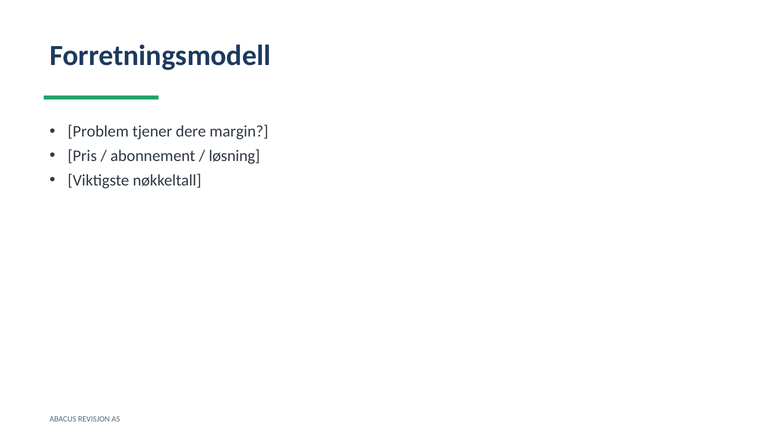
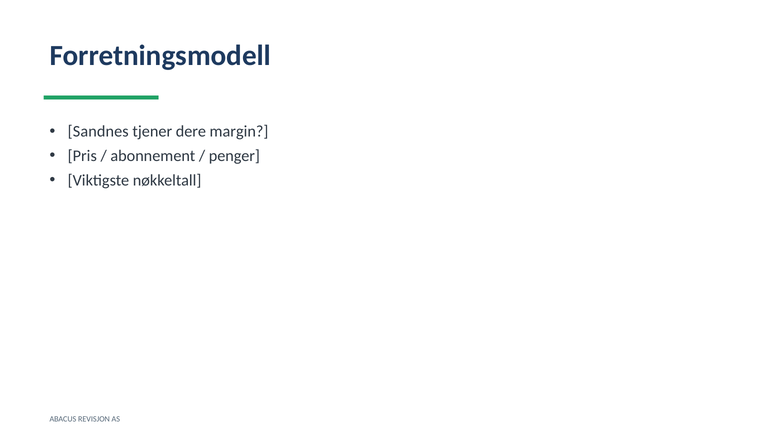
Problem: Problem -> Sandnes
løsning: løsning -> penger
